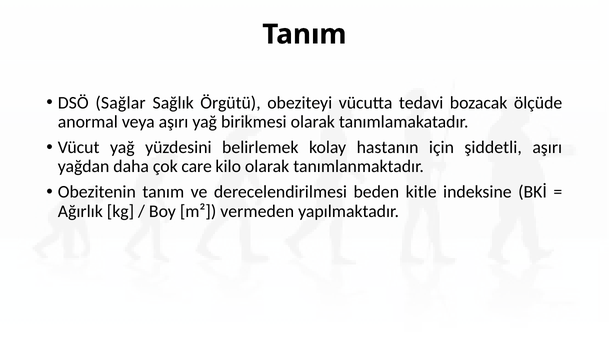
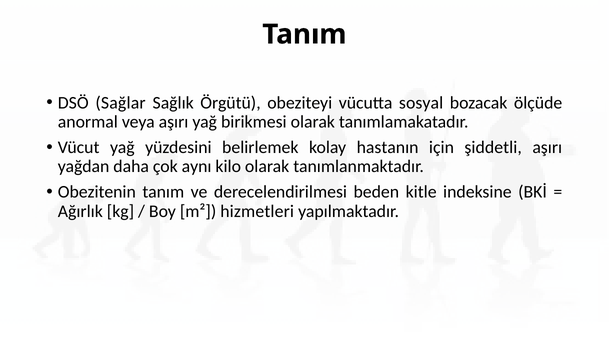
tedavi: tedavi -> sosyal
care: care -> aynı
vermeden: vermeden -> hizmetleri
